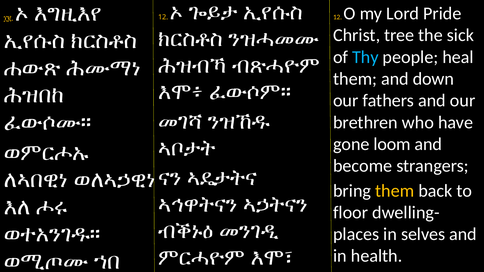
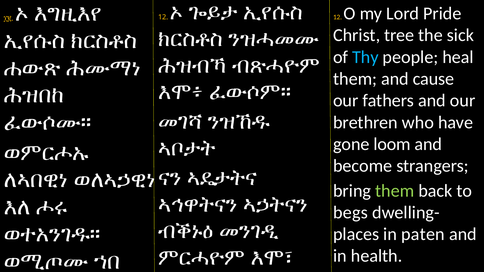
down: down -> cause
them at (395, 191) colour: yellow -> light green
floor: floor -> begs
selves: selves -> paten
